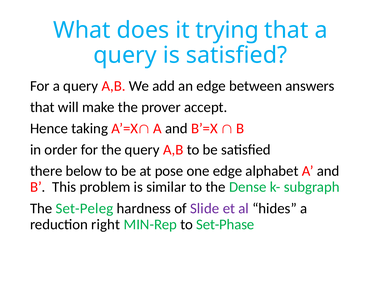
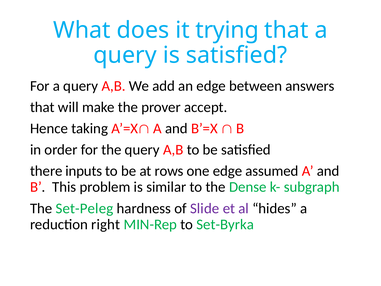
below: below -> inputs
pose: pose -> rows
alphabet: alphabet -> assumed
Set-Phase: Set-Phase -> Set-Byrka
